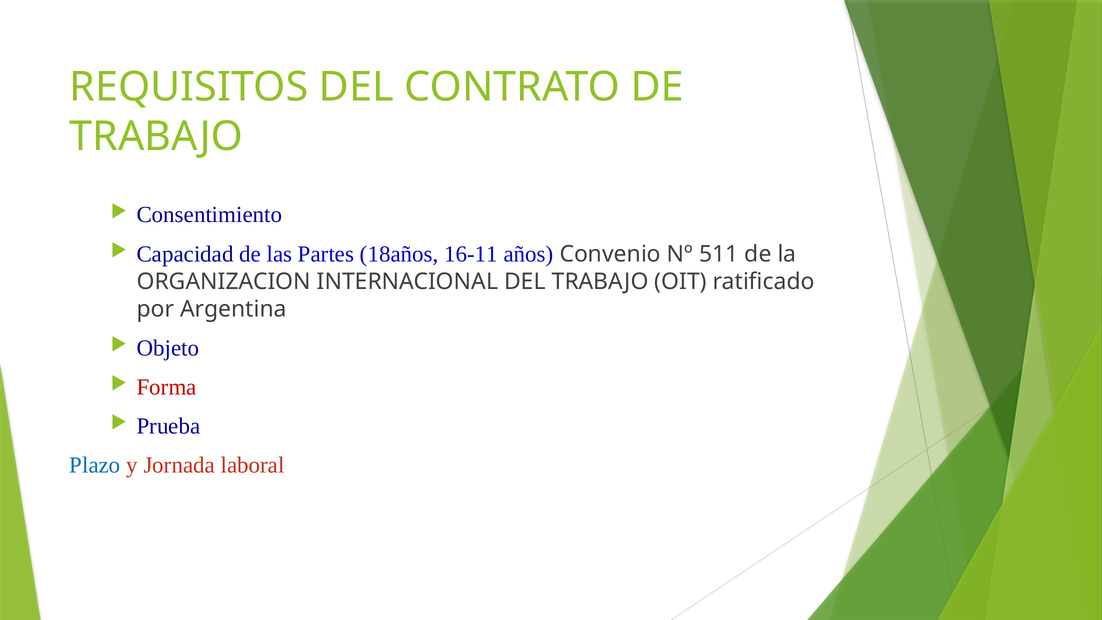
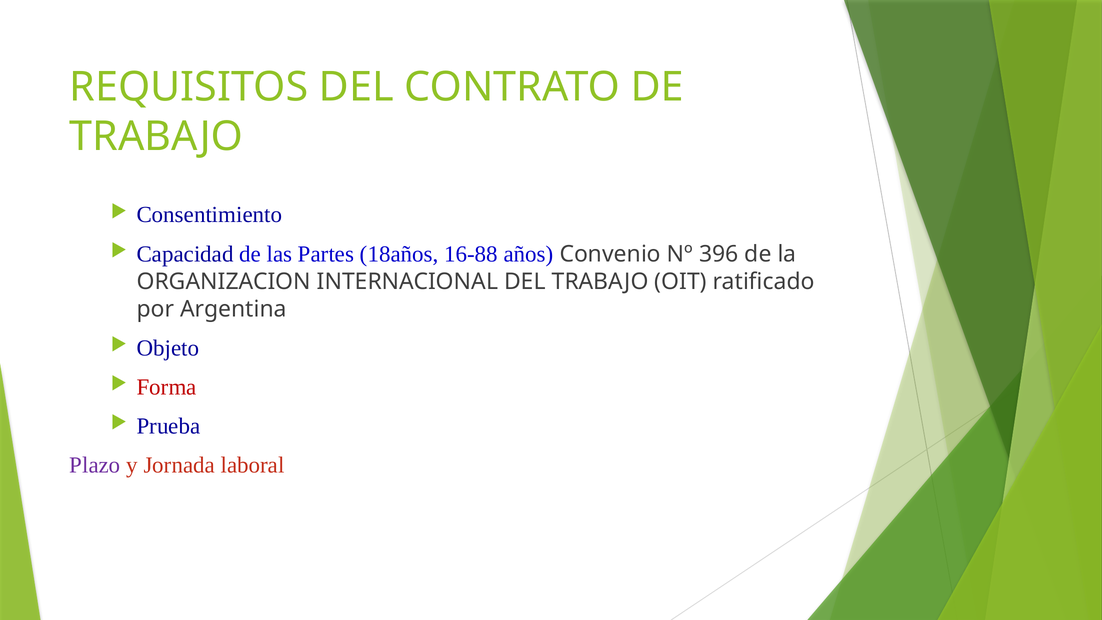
16-11: 16-11 -> 16-88
511: 511 -> 396
Plazo colour: blue -> purple
